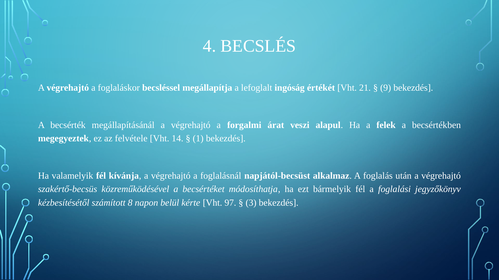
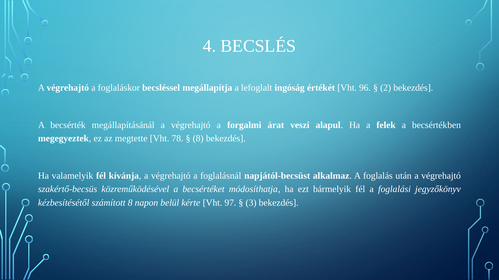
21: 21 -> 96
9: 9 -> 2
felvétele: felvétele -> megtette
14: 14 -> 78
1 at (198, 139): 1 -> 8
